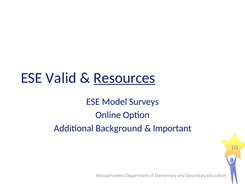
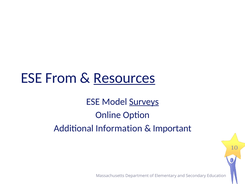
Valid: Valid -> From
Surveys underline: none -> present
Background: Background -> Information
